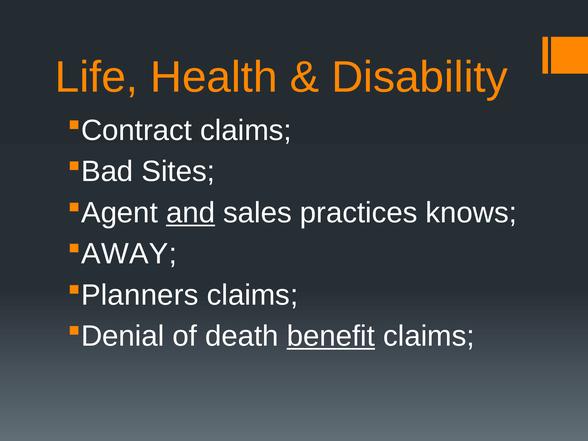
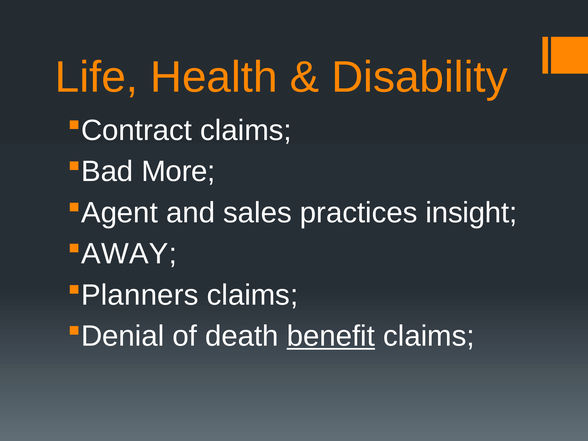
Sites: Sites -> More
and underline: present -> none
knows: knows -> insight
